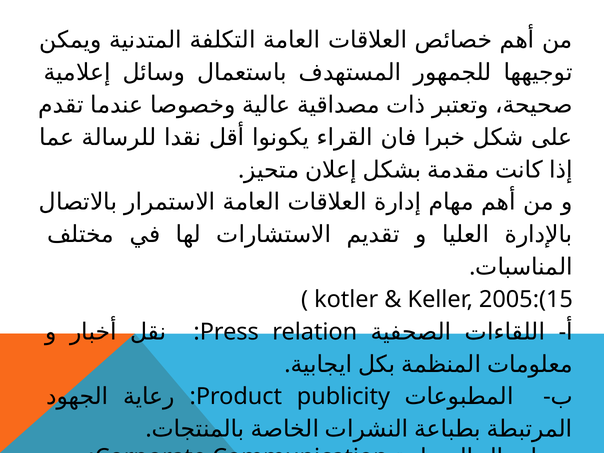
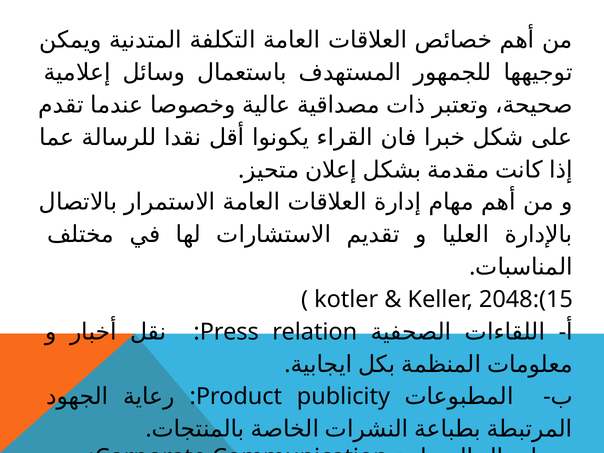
2005: 2005 -> 2048
